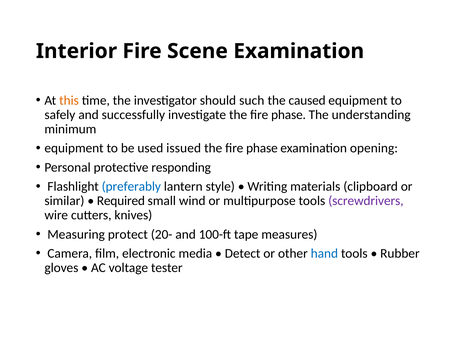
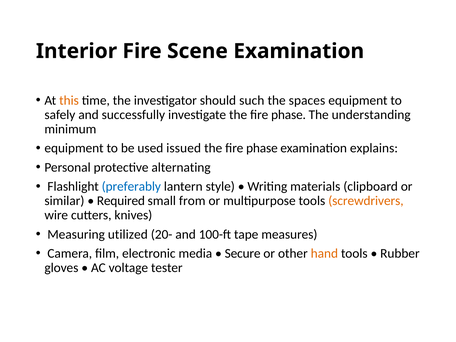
caused: caused -> spaces
opening: opening -> explains
responding: responding -> alternating
wind: wind -> from
screwdrivers colour: purple -> orange
protect: protect -> utilized
Detect: Detect -> Secure
hand colour: blue -> orange
